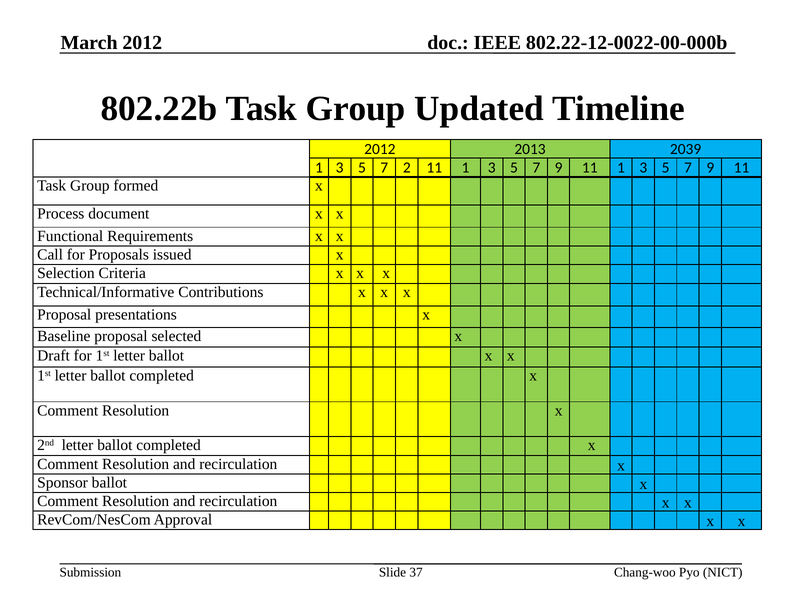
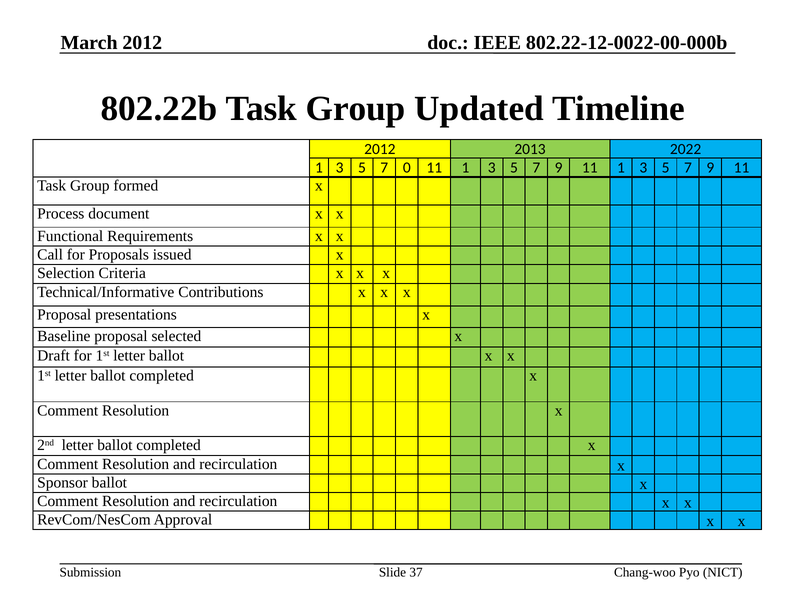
2039: 2039 -> 2022
2: 2 -> 0
